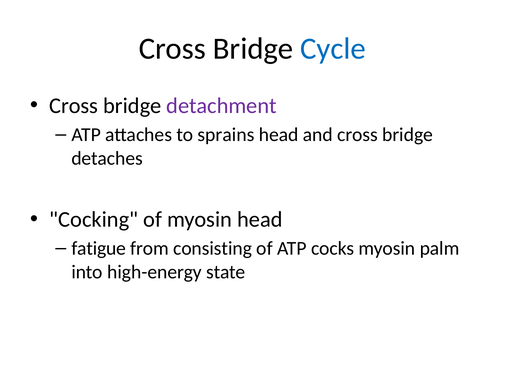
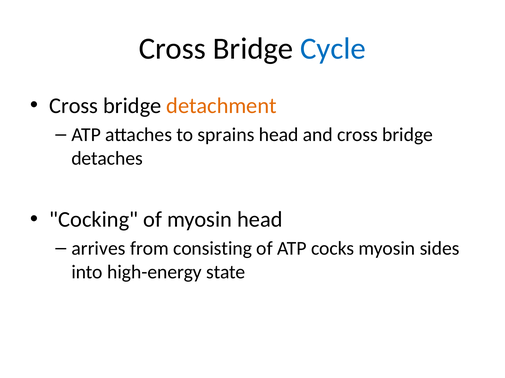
detachment colour: purple -> orange
fatigue: fatigue -> arrives
palm: palm -> sides
